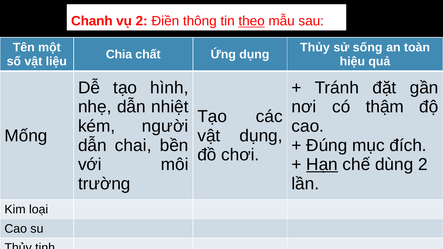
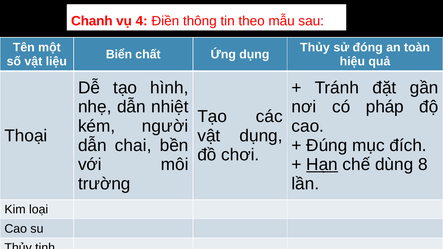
vụ 2: 2 -> 4
theo underline: present -> none
sống: sống -> đóng
Chia: Chia -> Biển
thậm: thậm -> pháp
Mống: Mống -> Thoại
dùng 2: 2 -> 8
